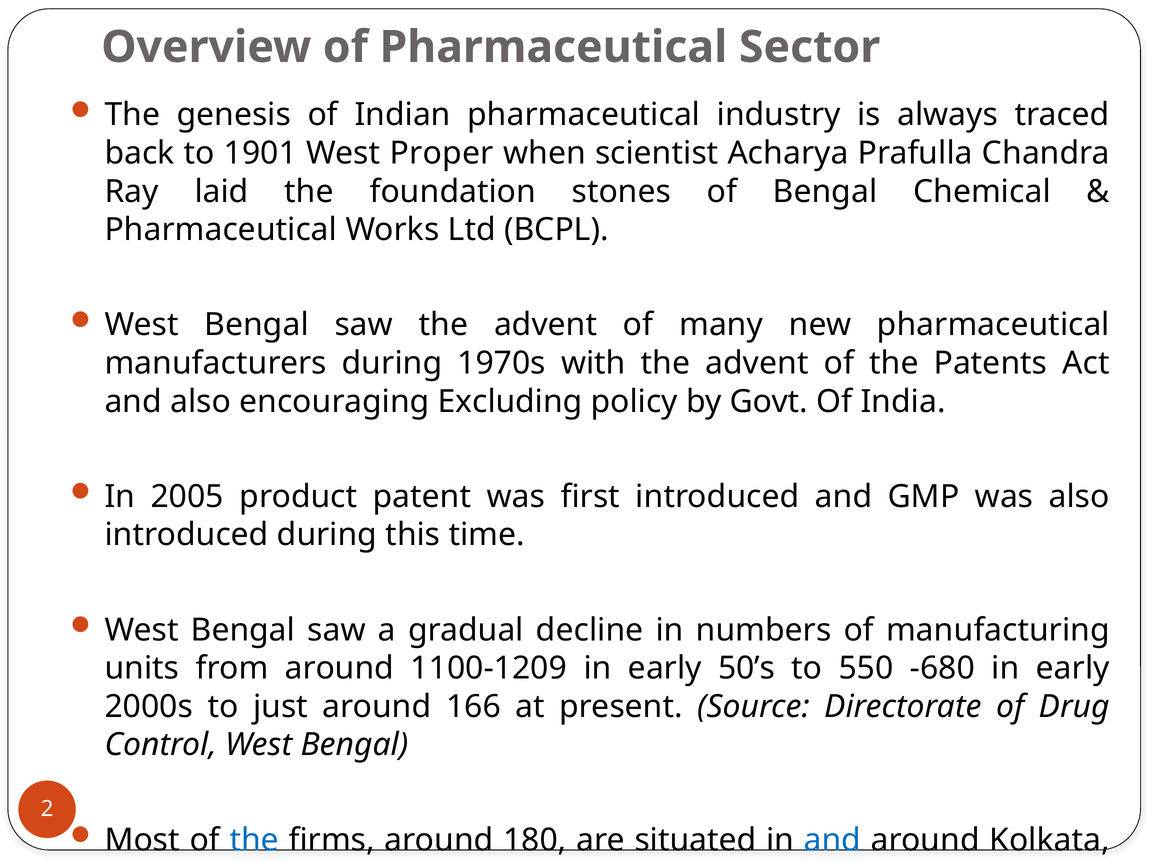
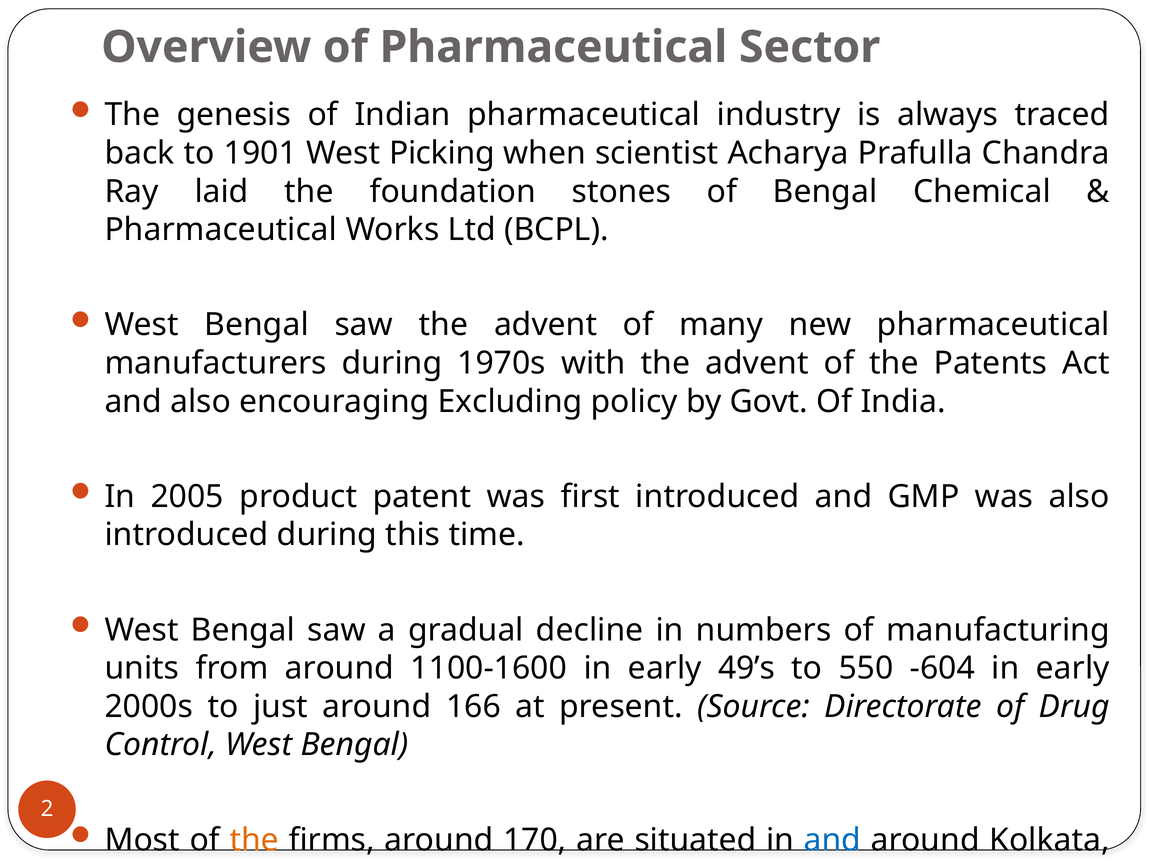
Proper: Proper -> Picking
1100-1209: 1100-1209 -> 1100-1600
50’s: 50’s -> 49’s
-680: -680 -> -604
the at (254, 840) colour: blue -> orange
180: 180 -> 170
